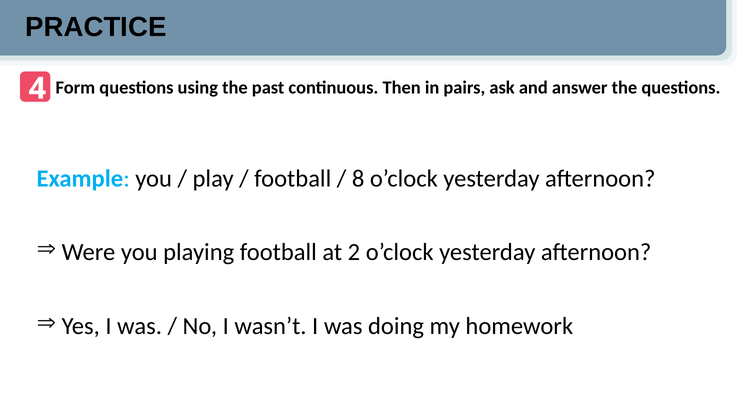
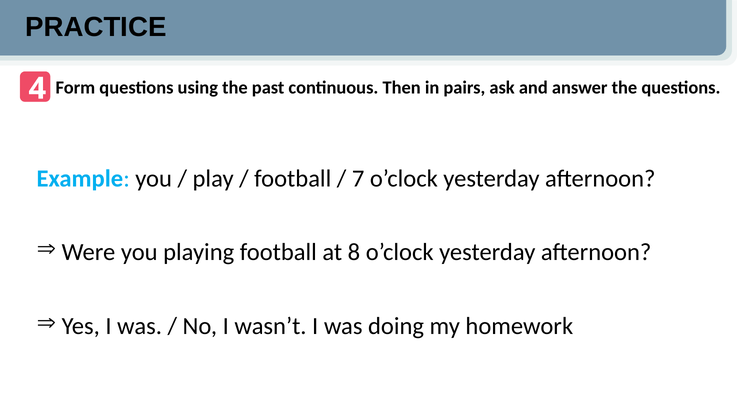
8: 8 -> 7
2: 2 -> 8
